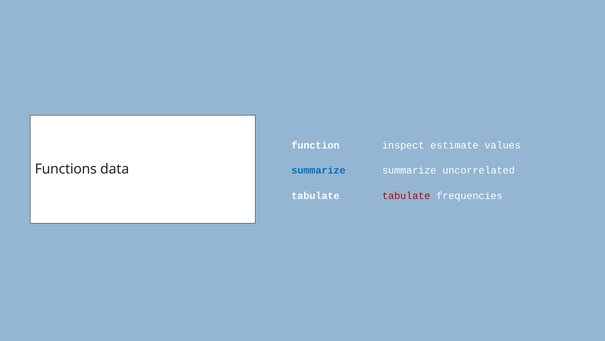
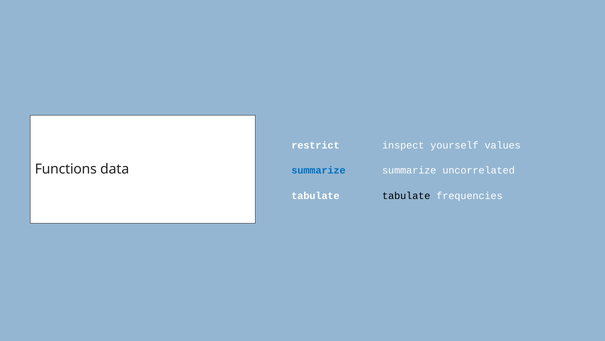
function: function -> restrict
estimate: estimate -> yourself
tabulate at (406, 195) colour: red -> black
